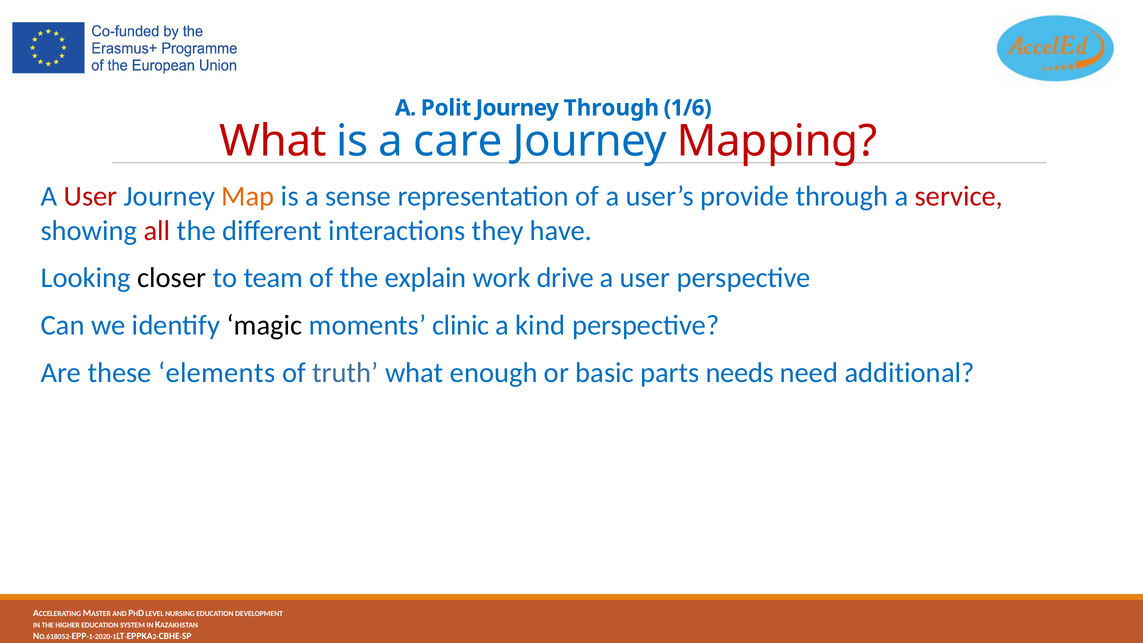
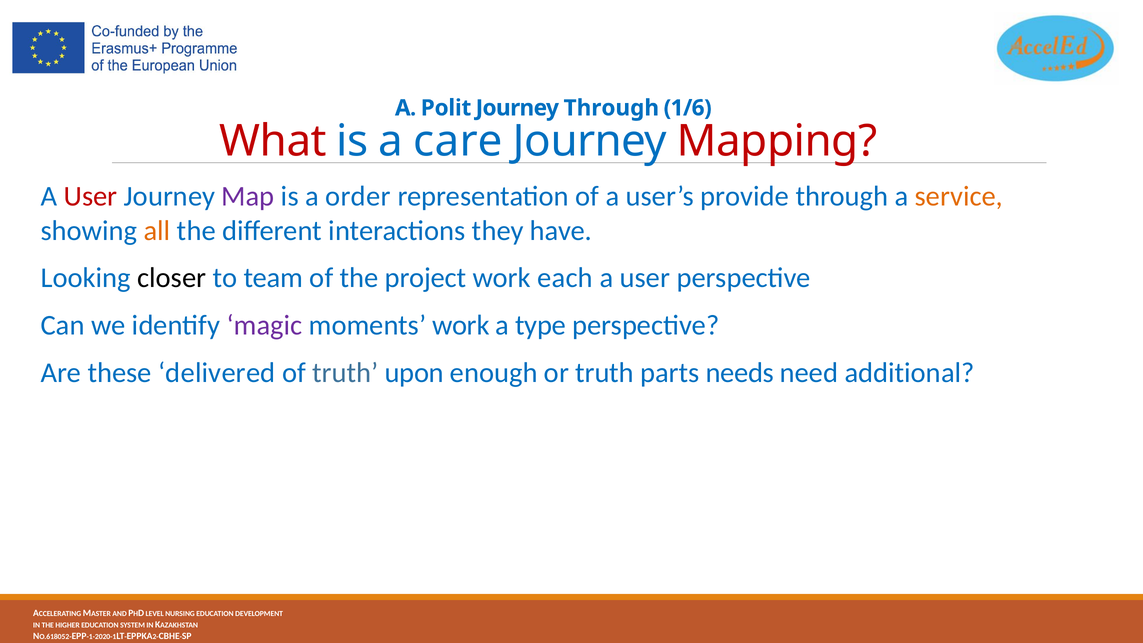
Map colour: orange -> purple
sense: sense -> order
service colour: red -> orange
all colour: red -> orange
explain: explain -> project
drive: drive -> each
magic colour: black -> purple
moments clinic: clinic -> work
kind: kind -> type
elements: elements -> delivered
truth what: what -> upon
or basic: basic -> truth
